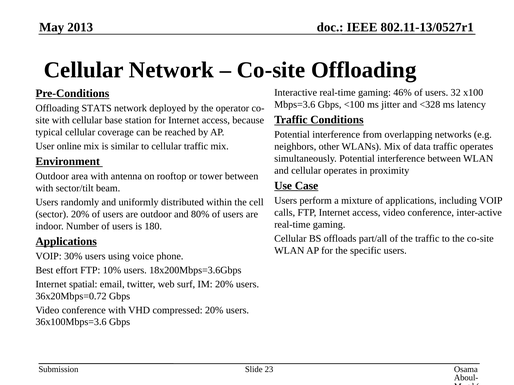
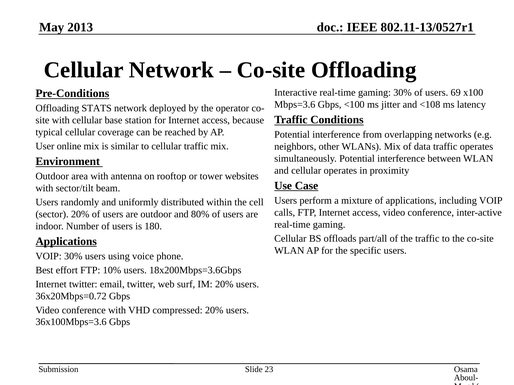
gaming 46%: 46% -> 30%
32: 32 -> 69
<328: <328 -> <108
tower between: between -> websites
Internet spatial: spatial -> twitter
